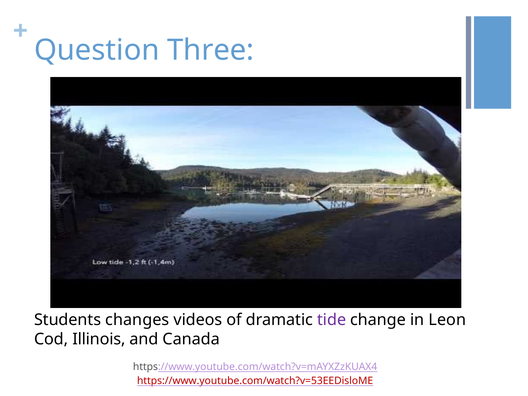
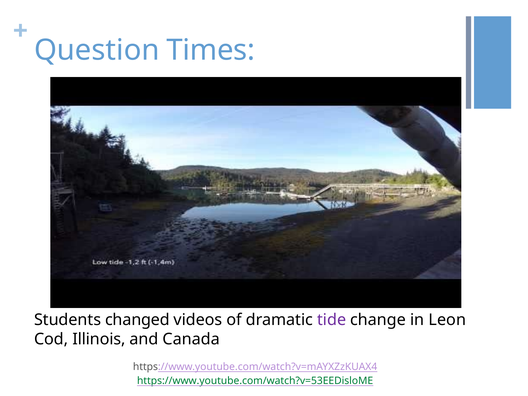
Three: Three -> Times
changes: changes -> changed
https://www.youtube.com/watch?v=53EEDisloME colour: red -> green
